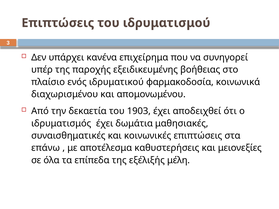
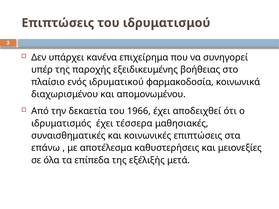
1903: 1903 -> 1966
δωμάτια: δωμάτια -> τέσσερα
μέλη: μέλη -> μετά
